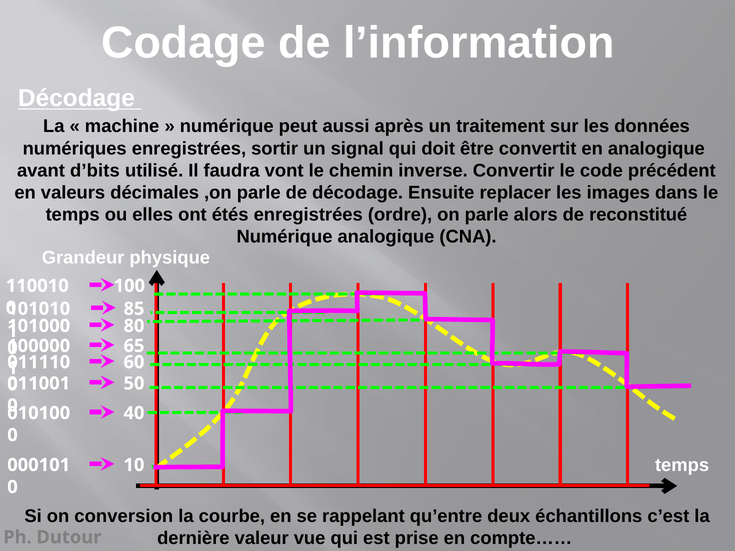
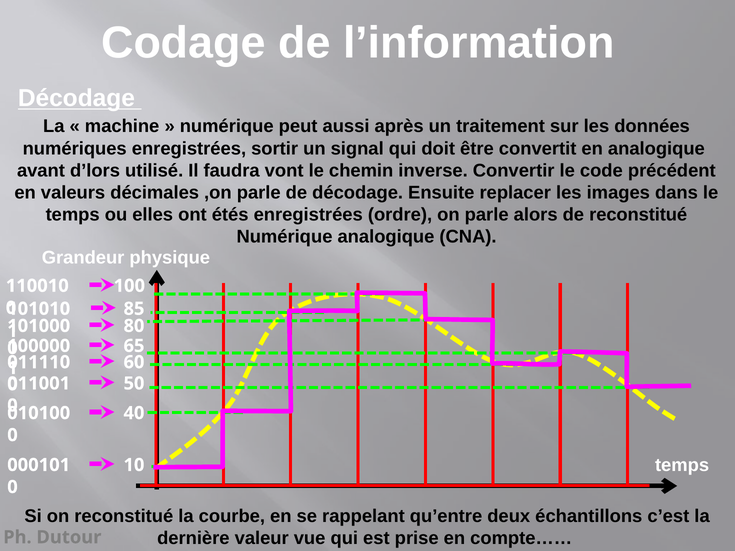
d’bits: d’bits -> d’lors
on conversion: conversion -> reconstitué
